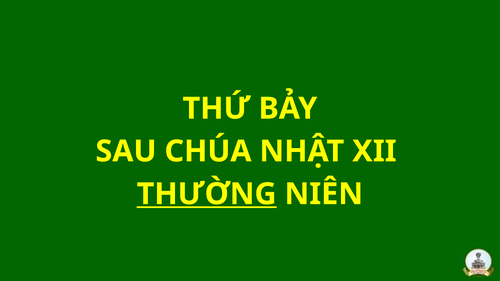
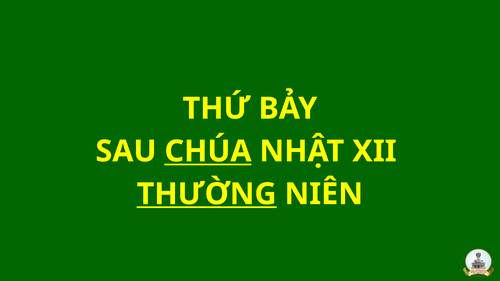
CHÚA underline: none -> present
